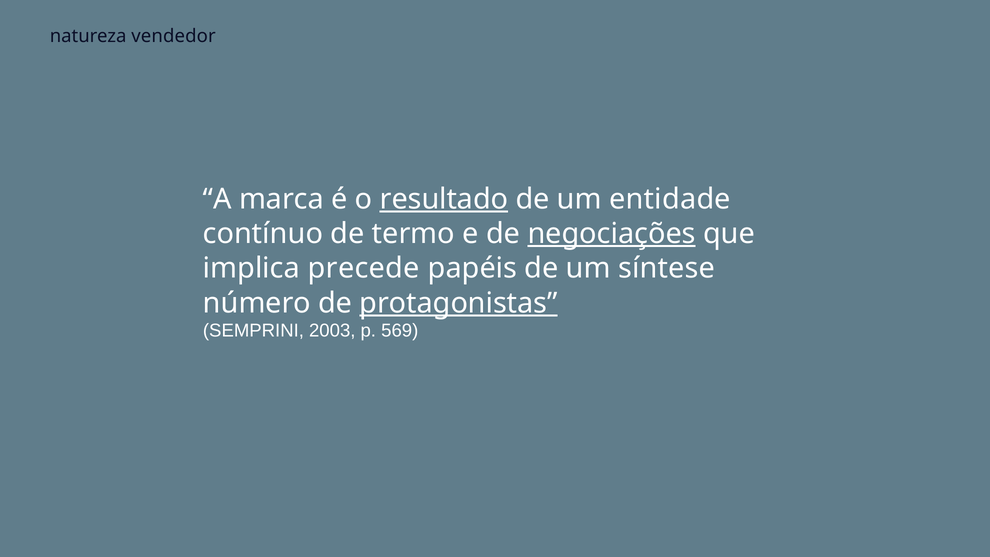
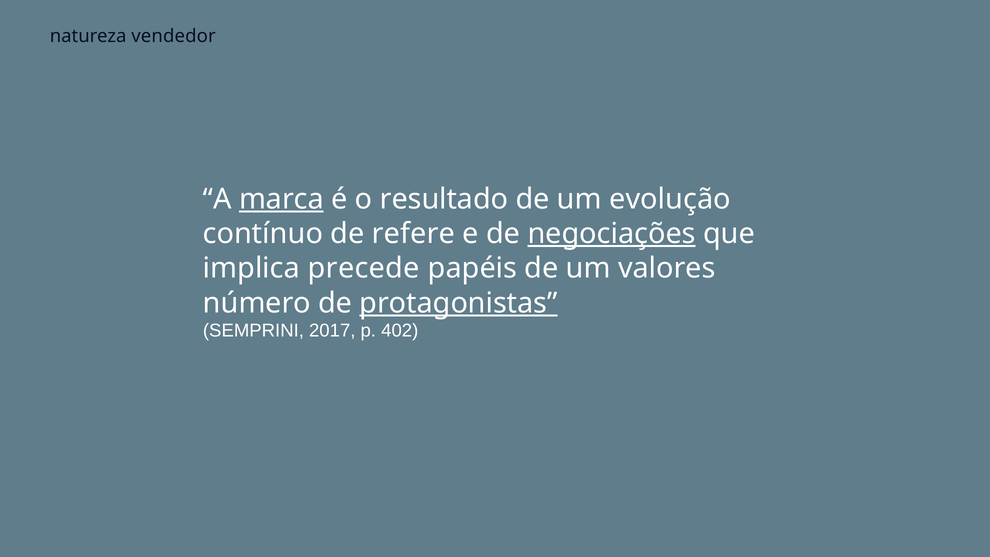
marca underline: none -> present
resultado underline: present -> none
entidade: entidade -> evolução
termo: termo -> refere
síntese: síntese -> valores
2003: 2003 -> 2017
569: 569 -> 402
